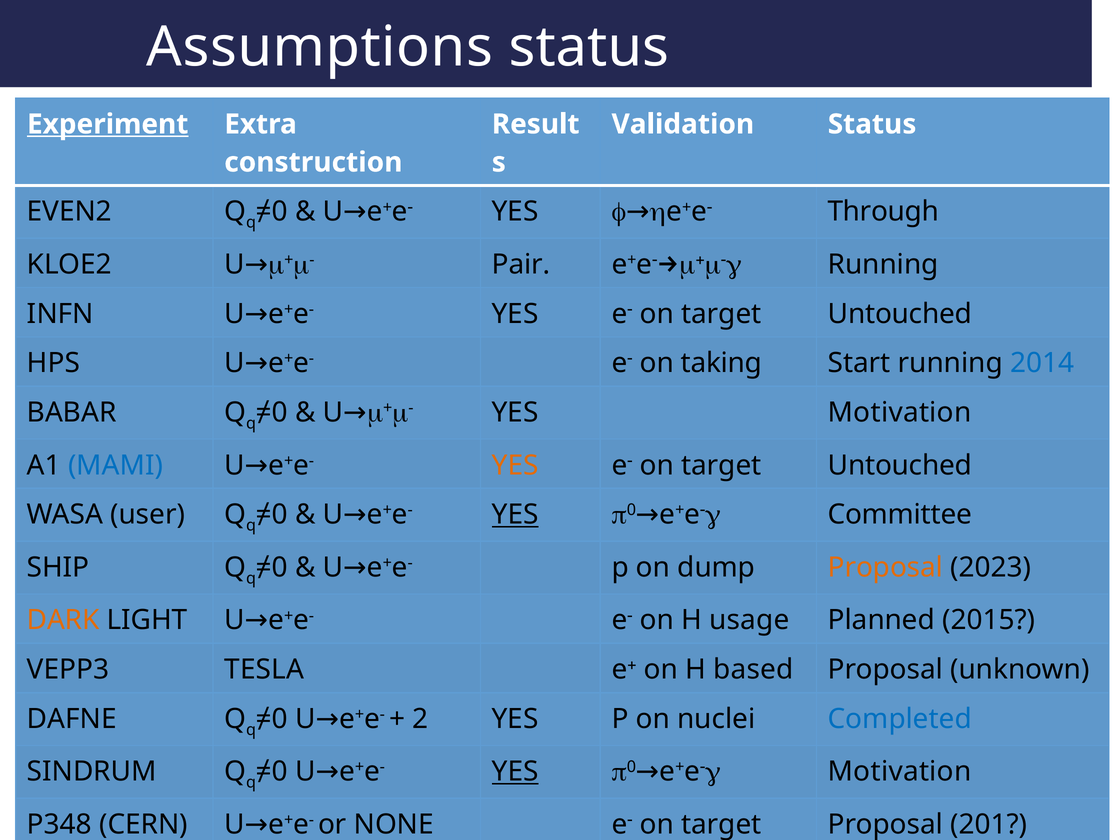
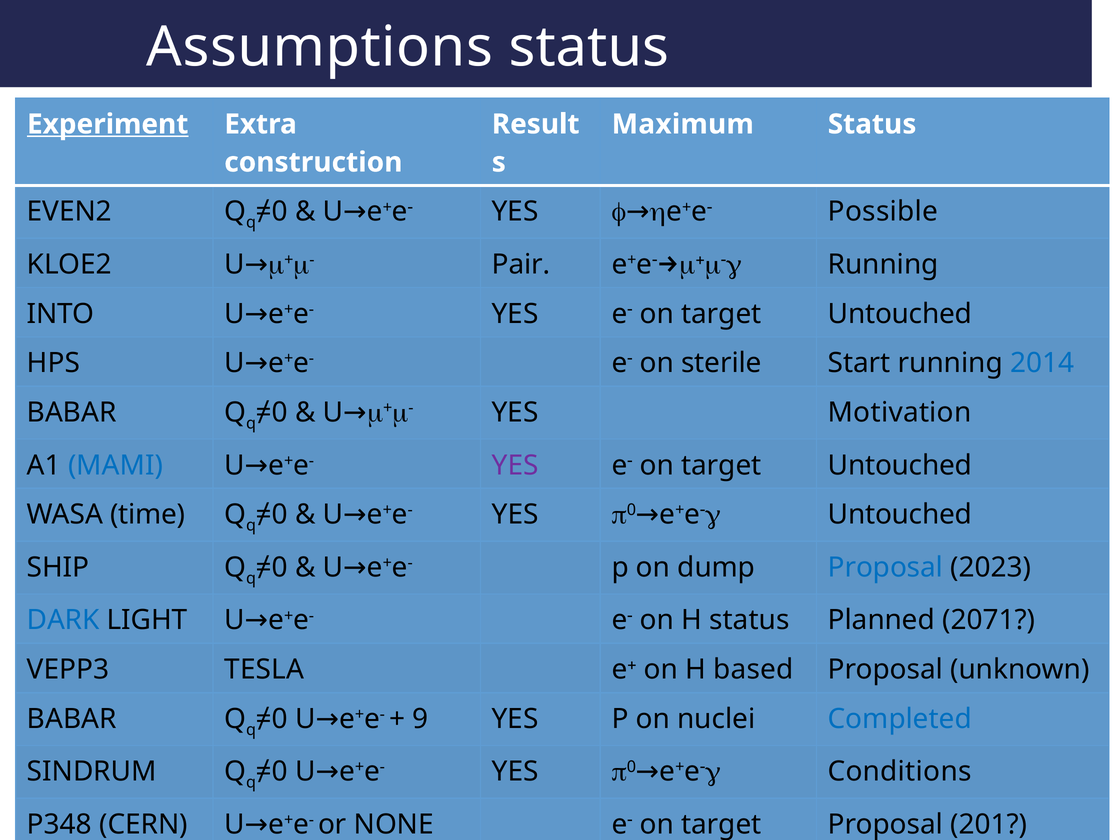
Validation: Validation -> Maximum
Through: Through -> Possible
INFN: INFN -> INTO
taking: taking -> sterile
YES at (515, 465) colour: orange -> purple
YES at (515, 515) underline: present -> none
Committee at (900, 515): Committee -> Untouched
user: user -> time
Proposal at (885, 567) colour: orange -> blue
H usage: usage -> status
2015: 2015 -> 2071
DARK colour: orange -> blue
2: 2 -> 9
DAFNE at (72, 719): DAFNE -> BABAR
YES at (515, 772) underline: present -> none
Motivation at (900, 772): Motivation -> Conditions
